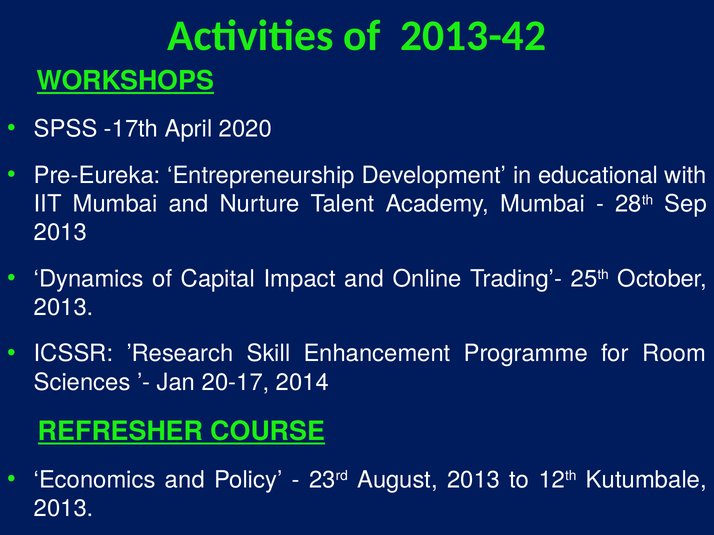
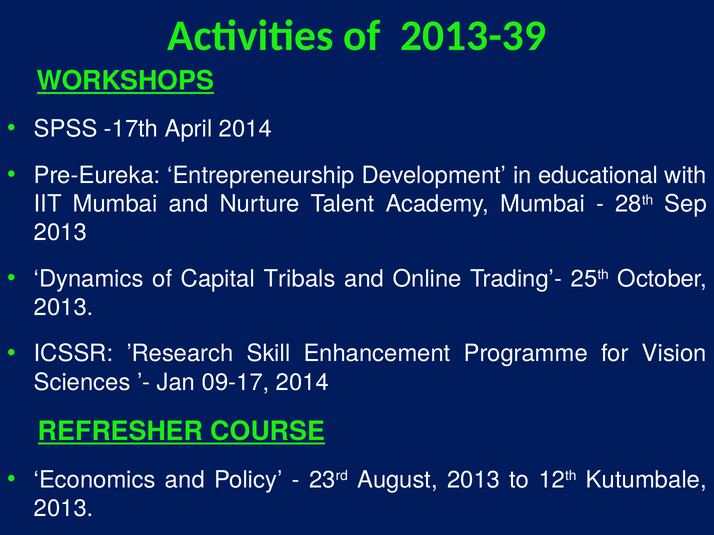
2013-42: 2013-42 -> 2013-39
April 2020: 2020 -> 2014
Impact: Impact -> Tribals
Room: Room -> Vision
20-17: 20-17 -> 09-17
